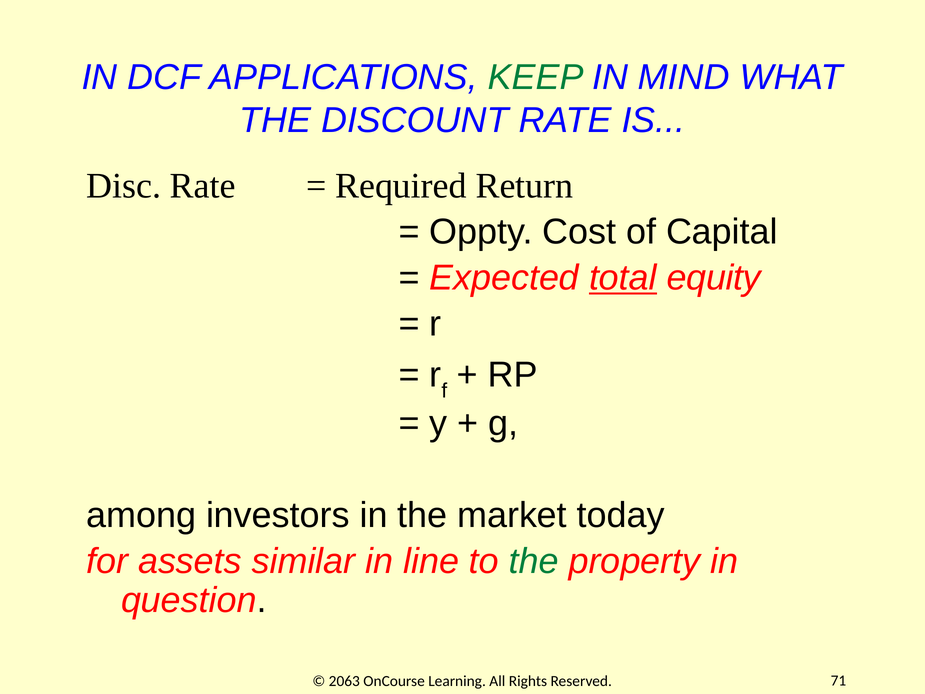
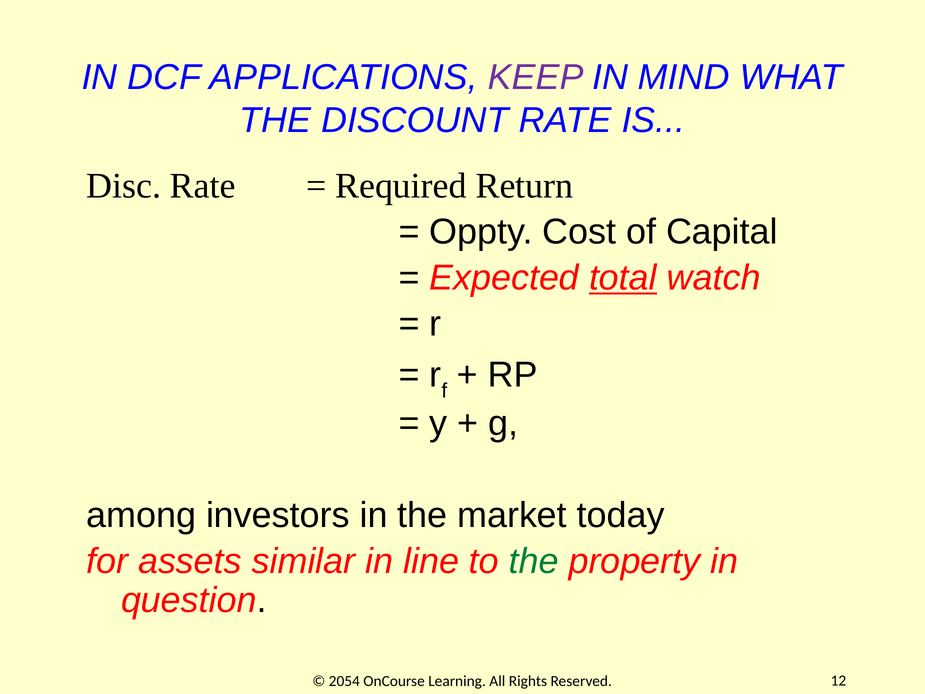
KEEP colour: green -> purple
equity: equity -> watch
2063: 2063 -> 2054
71: 71 -> 12
